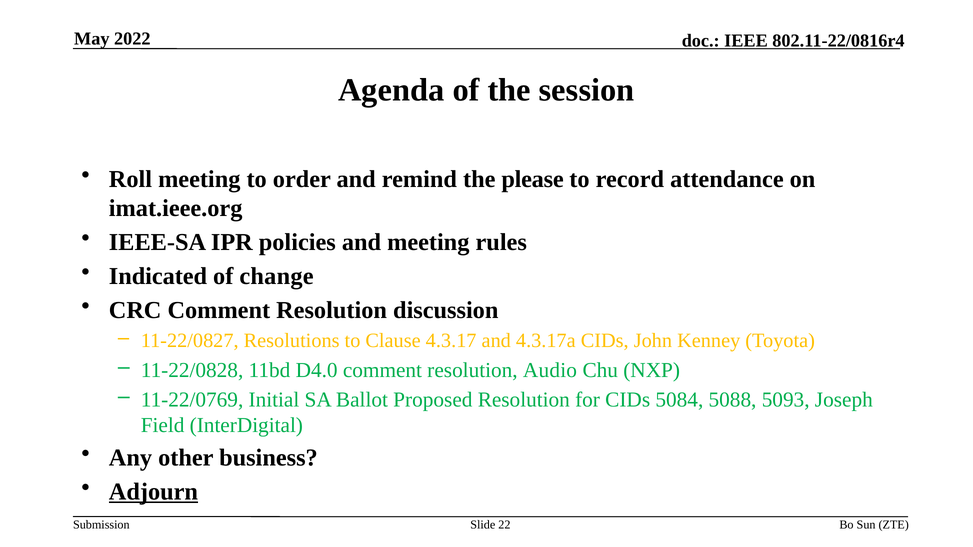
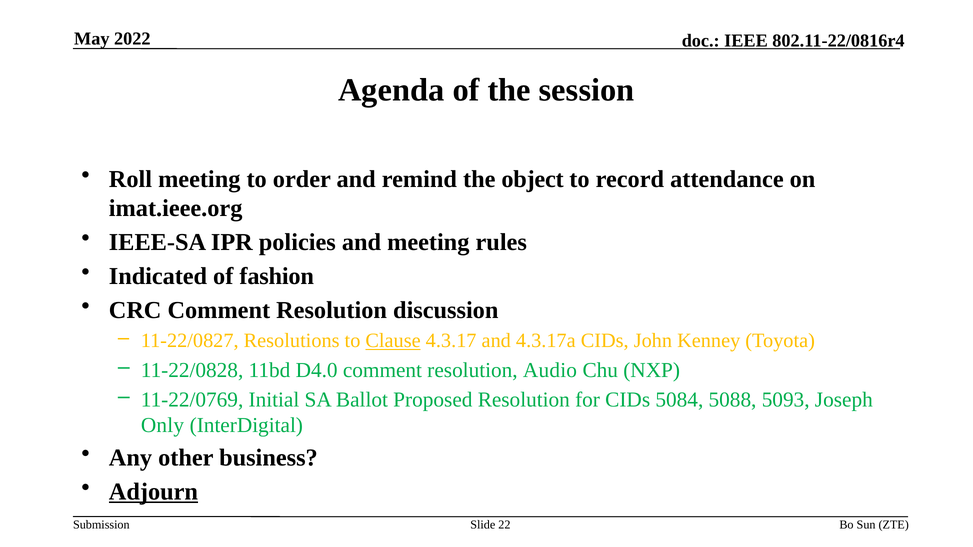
please: please -> object
change: change -> fashion
Clause underline: none -> present
Field: Field -> Only
